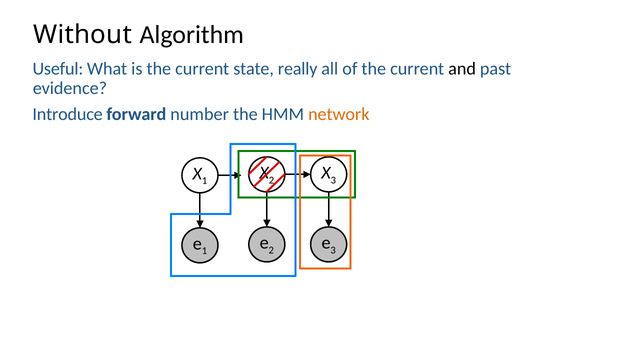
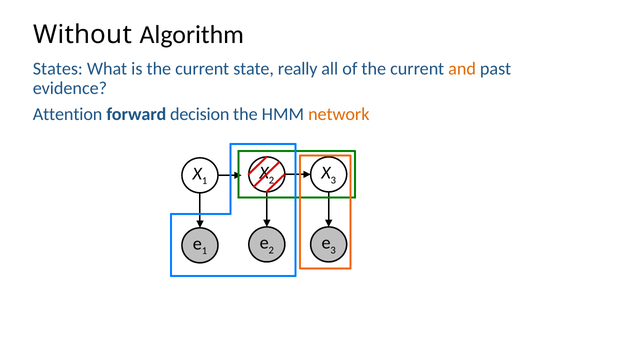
Useful: Useful -> States
and colour: black -> orange
Introduce: Introduce -> Attention
number: number -> decision
